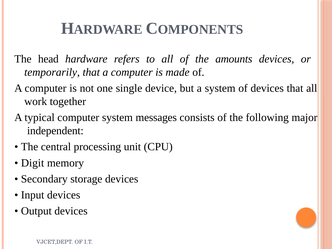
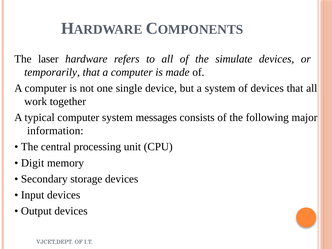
head: head -> laser
amounts: amounts -> simulate
independent: independent -> information
